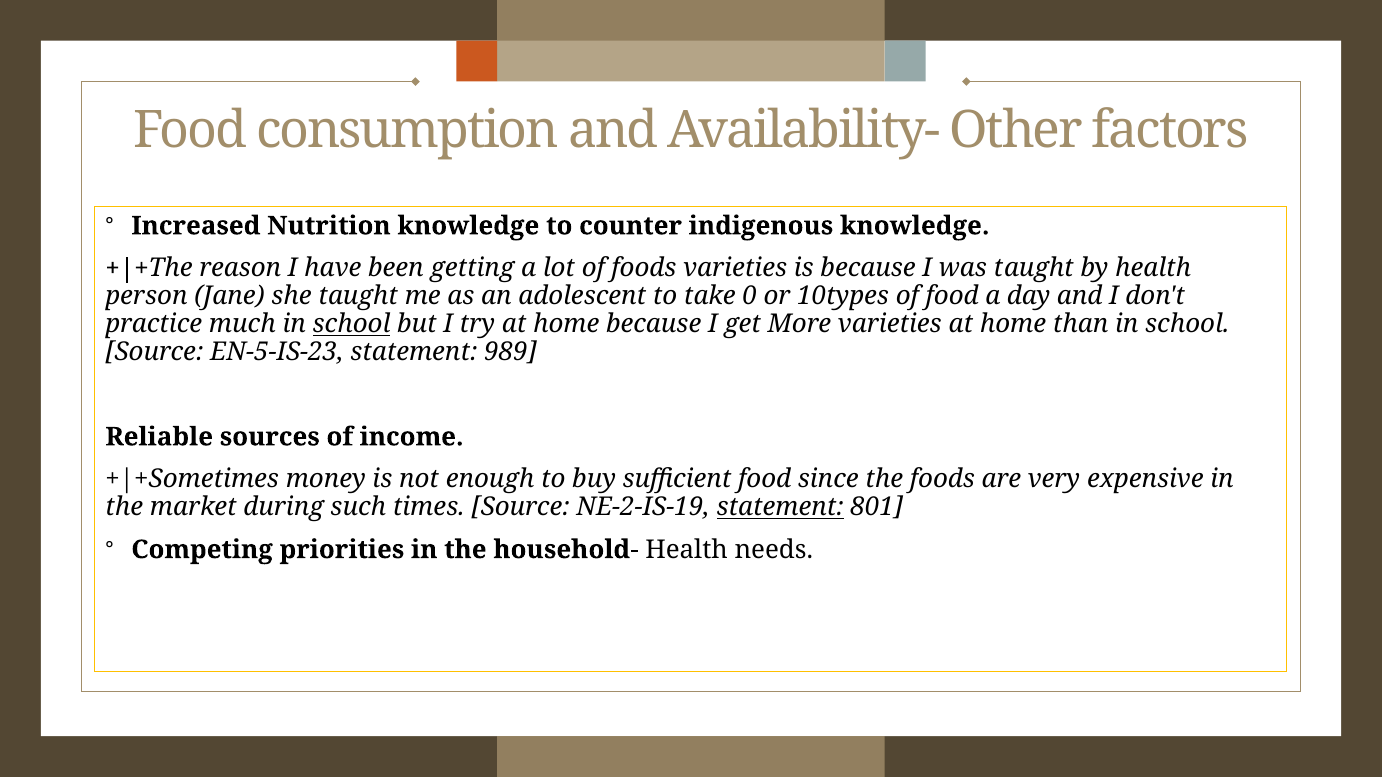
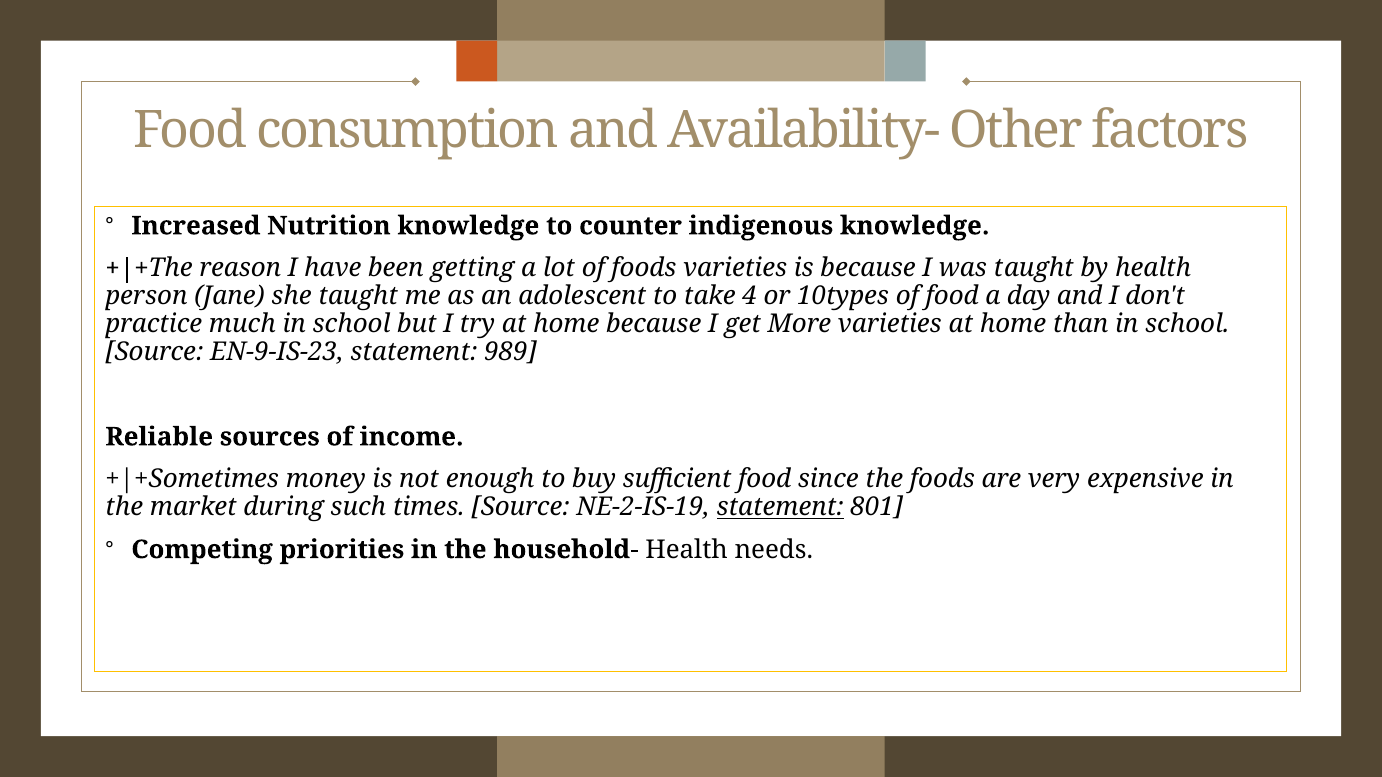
0: 0 -> 4
school at (352, 324) underline: present -> none
EN-5-IS-23: EN-5-IS-23 -> EN-9-IS-23
